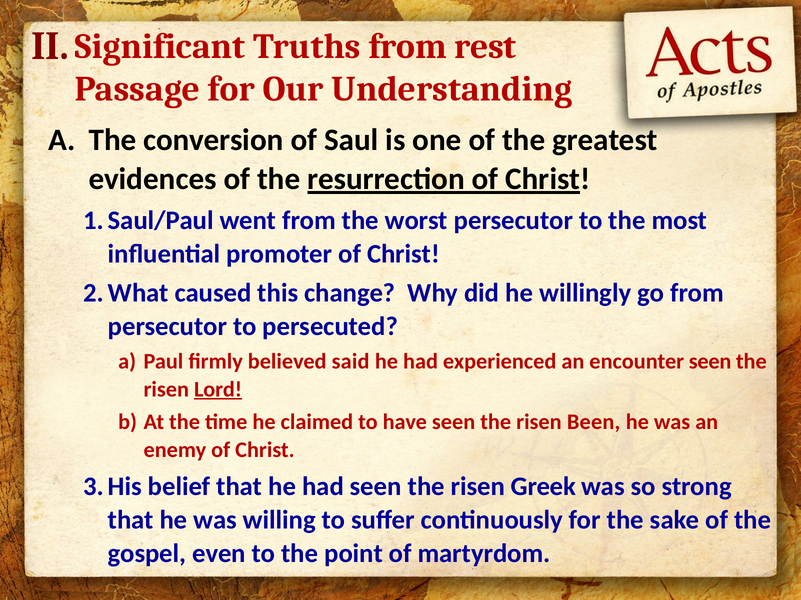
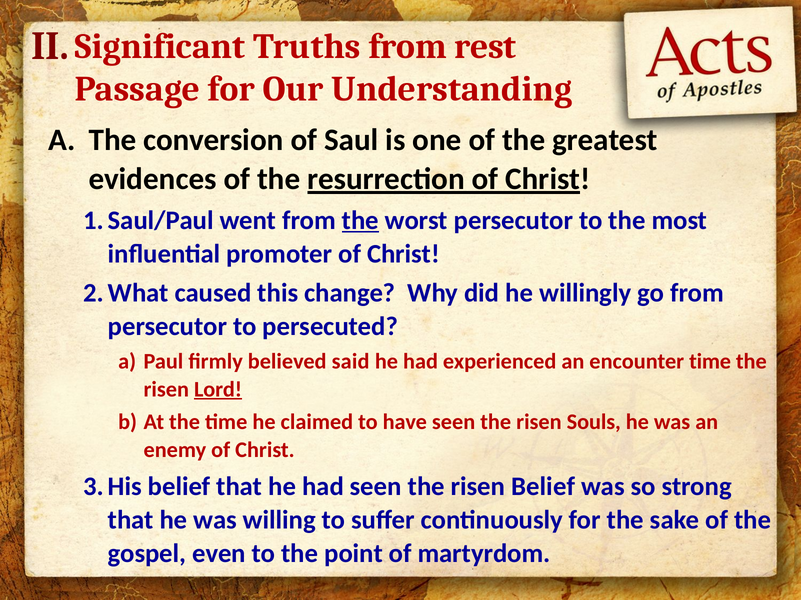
the at (360, 221) underline: none -> present
encounter seen: seen -> time
Been: Been -> Souls
risen Greek: Greek -> Belief
